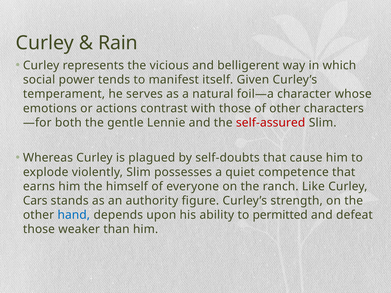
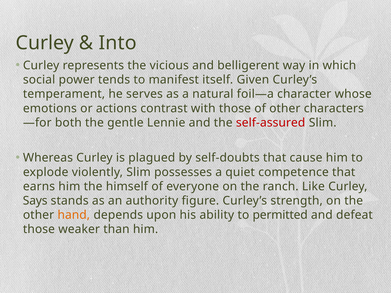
Rain: Rain -> Into
Cars: Cars -> Says
hand colour: blue -> orange
